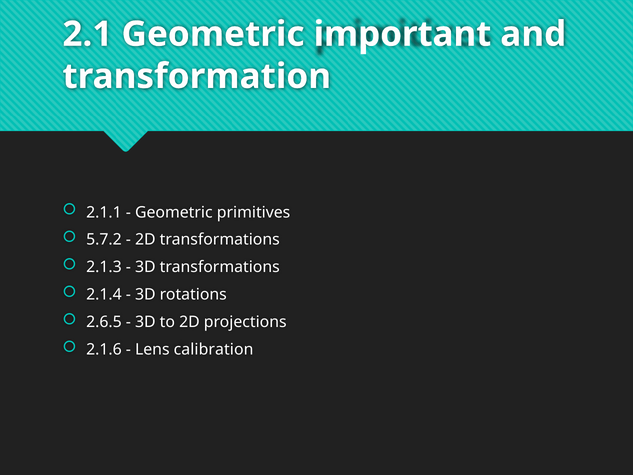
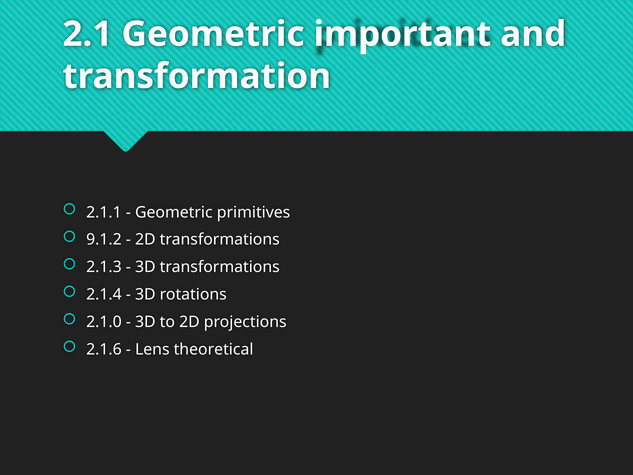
5.7.2: 5.7.2 -> 9.1.2
2.6.5: 2.6.5 -> 2.1.0
calibration: calibration -> theoretical
